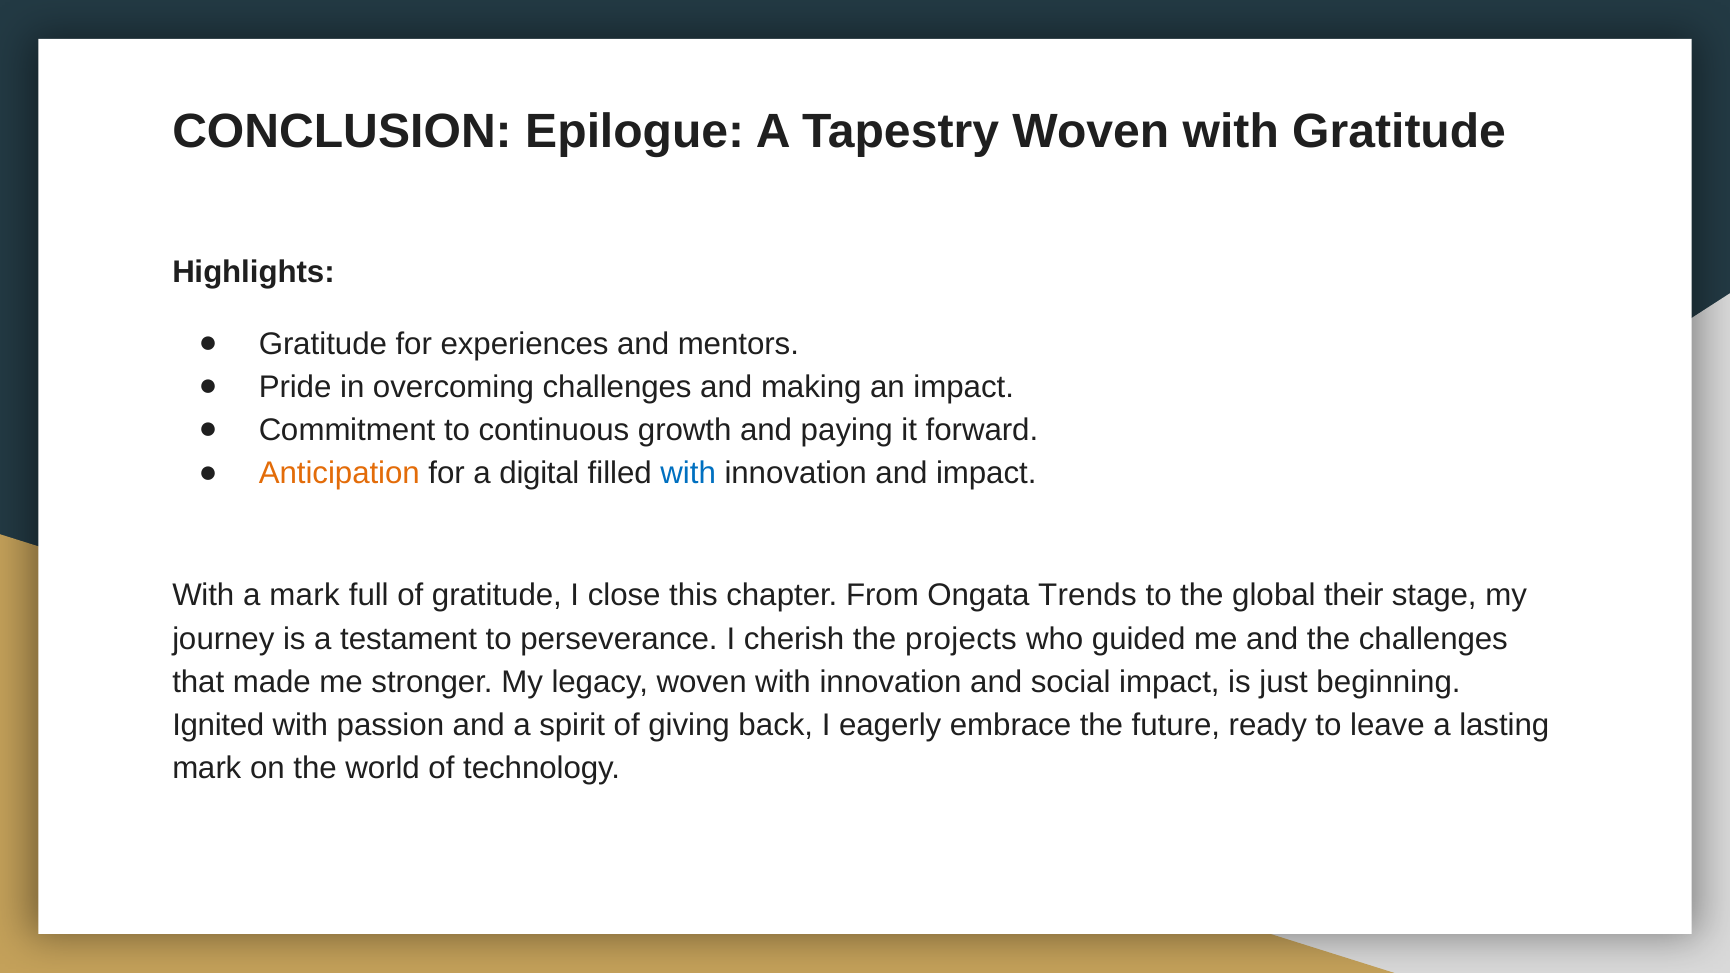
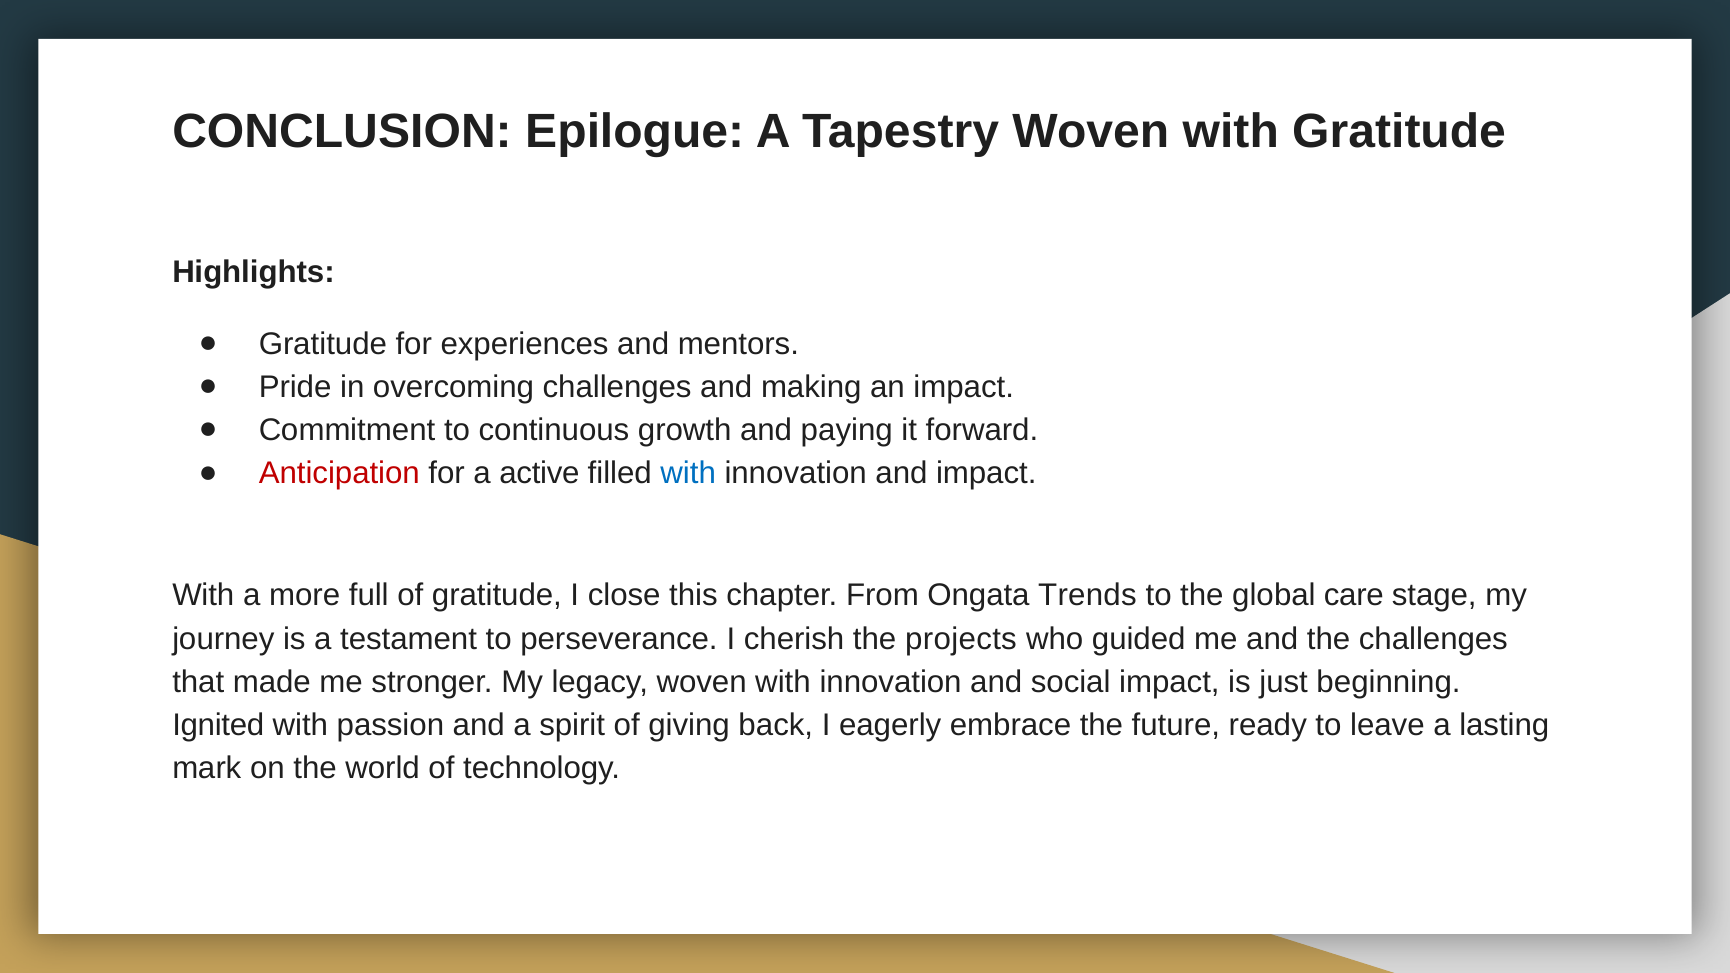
Anticipation colour: orange -> red
digital: digital -> active
a mark: mark -> more
their: their -> care
